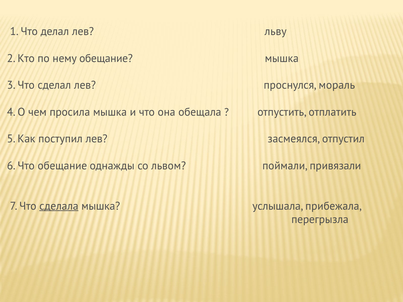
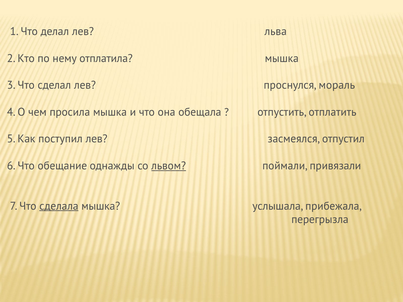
льву: льву -> льва
нему обещание: обещание -> отплатила
львом underline: none -> present
